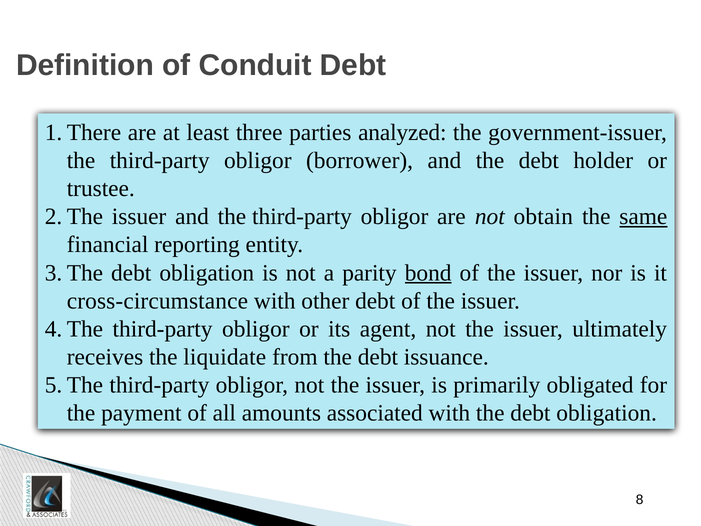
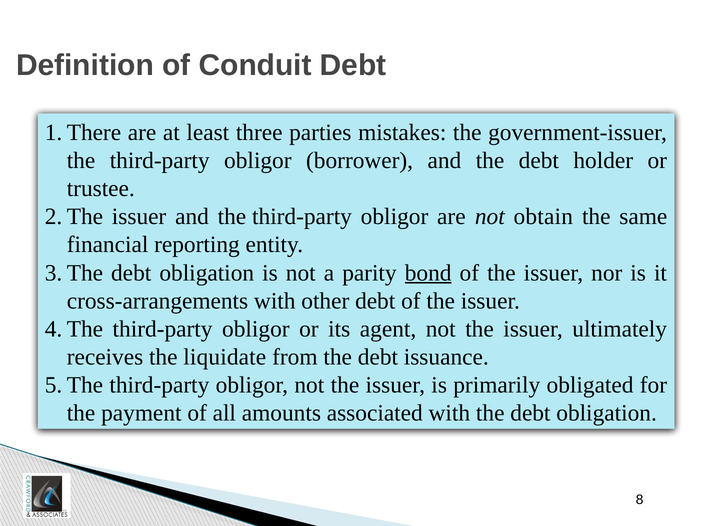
analyzed: analyzed -> mistakes
same underline: present -> none
cross-circumstance: cross-circumstance -> cross-arrangements
